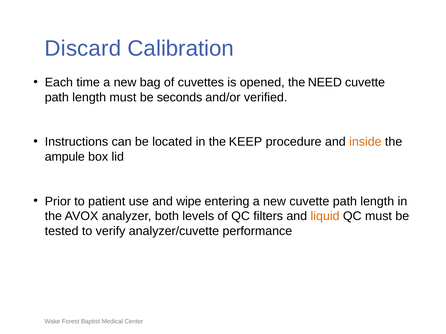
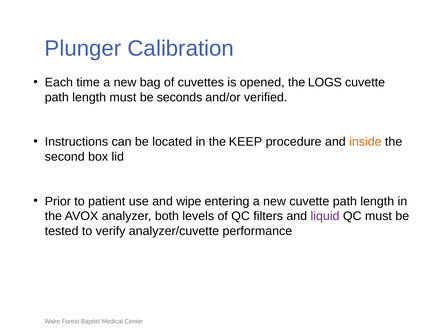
Discard: Discard -> Plunger
NEED: NEED -> LOGS
ampule: ampule -> second
liquid colour: orange -> purple
